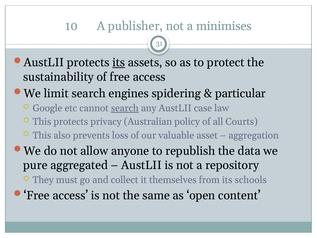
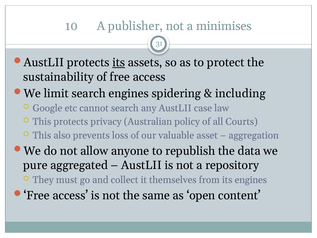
particular: particular -> including
search at (125, 108) underline: present -> none
its schools: schools -> engines
